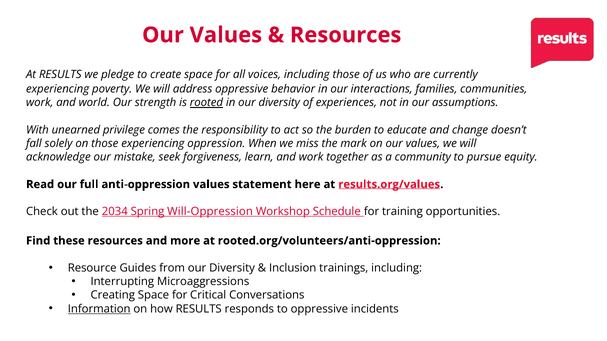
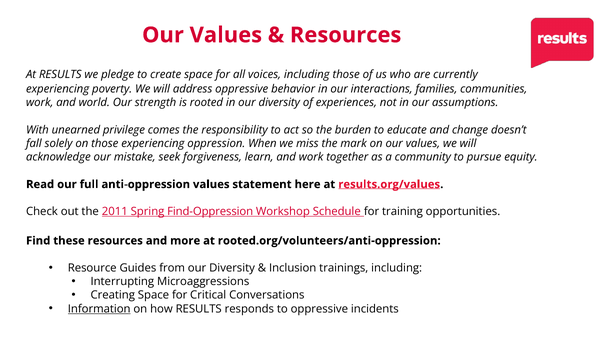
rooted underline: present -> none
2034: 2034 -> 2011
Will-Oppression: Will-Oppression -> Find-Oppression
